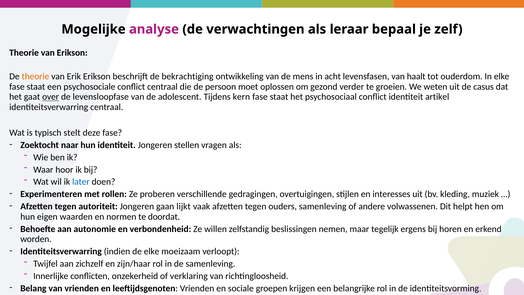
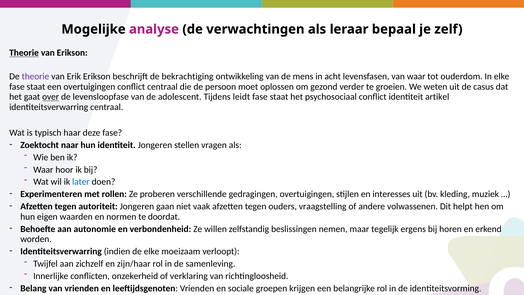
Theorie at (24, 53) underline: none -> present
theorie at (35, 76) colour: orange -> purple
van haalt: haalt -> waar
een psychosociale: psychosociale -> overtuigingen
kern: kern -> leidt
stelt: stelt -> haar
lijkt: lijkt -> niet
ouders samenleving: samenleving -> vraagstelling
